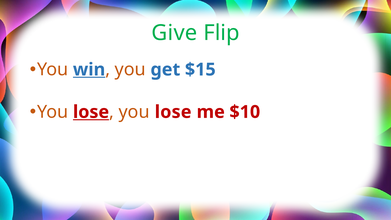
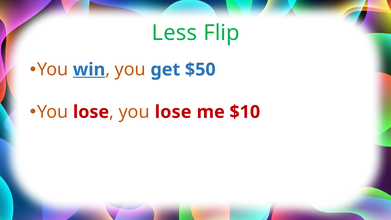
Give: Give -> Less
$15: $15 -> $50
lose at (91, 112) underline: present -> none
